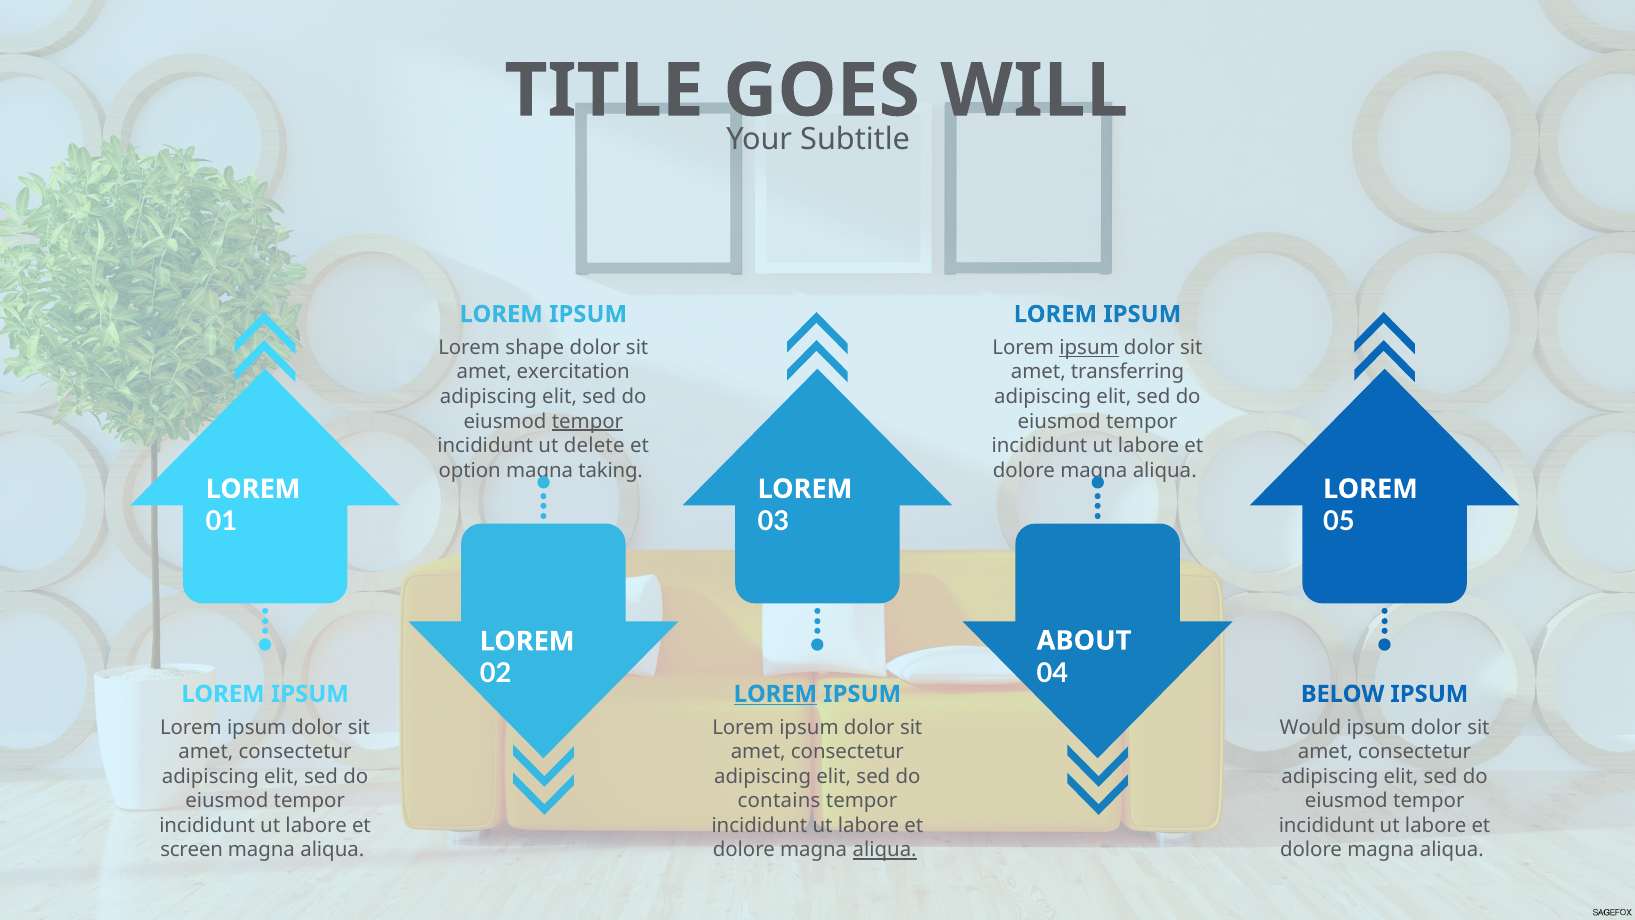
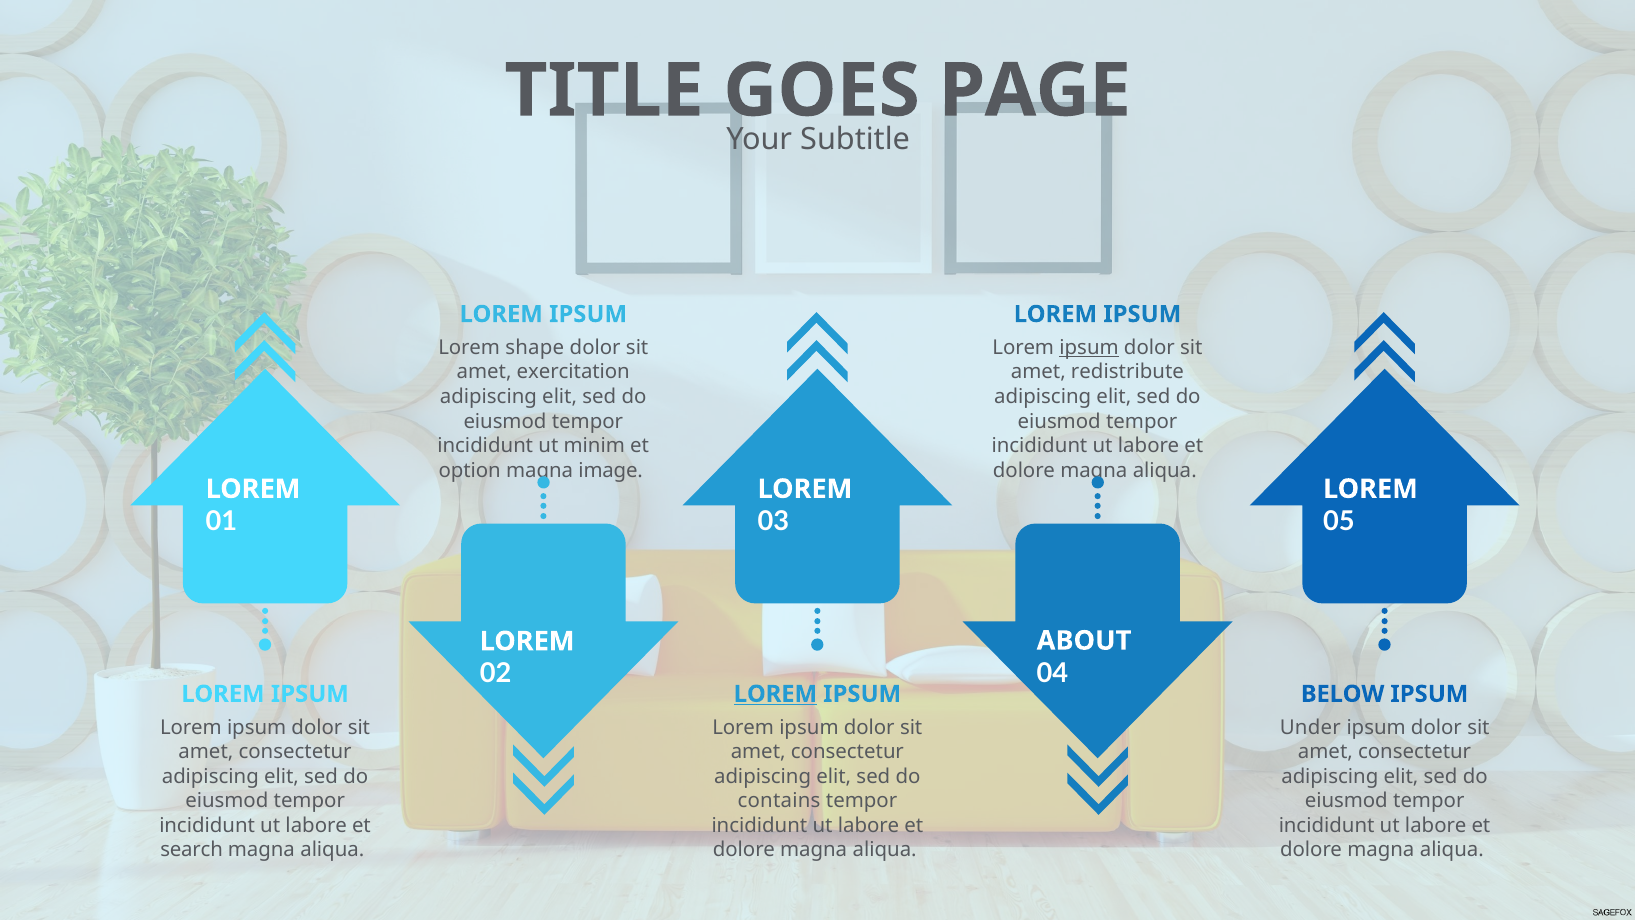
WILL: WILL -> PAGE
transferring: transferring -> redistribute
tempor at (588, 421) underline: present -> none
delete: delete -> minim
taking: taking -> image
Would: Would -> Under
screen: screen -> search
aliqua at (885, 850) underline: present -> none
